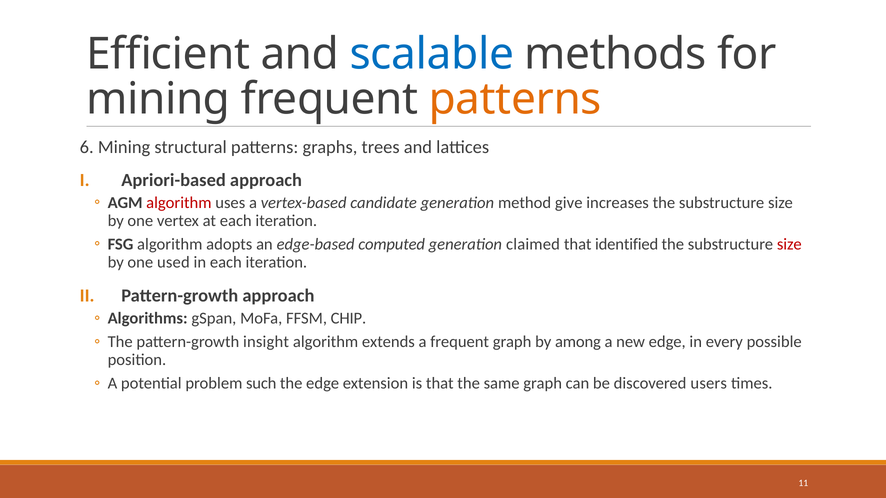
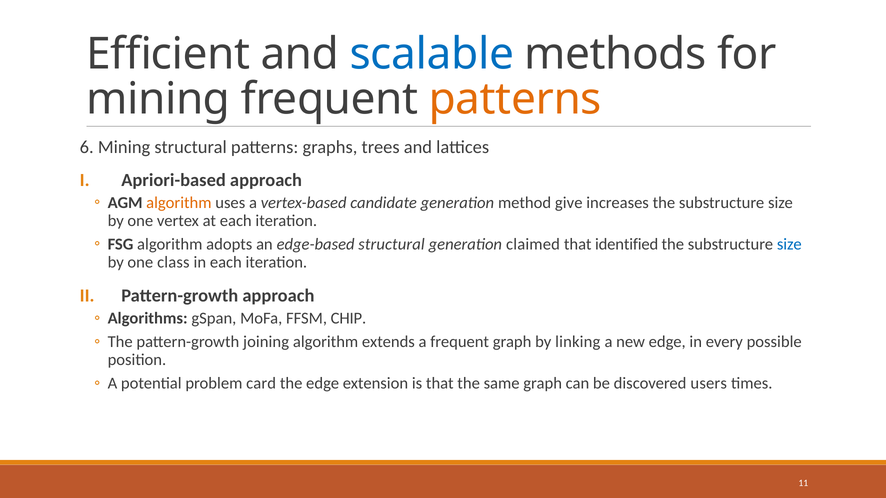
algorithm at (179, 203) colour: red -> orange
edge-based computed: computed -> structural
size at (789, 244) colour: red -> blue
used: used -> class
insight: insight -> joining
among: among -> linking
such: such -> card
